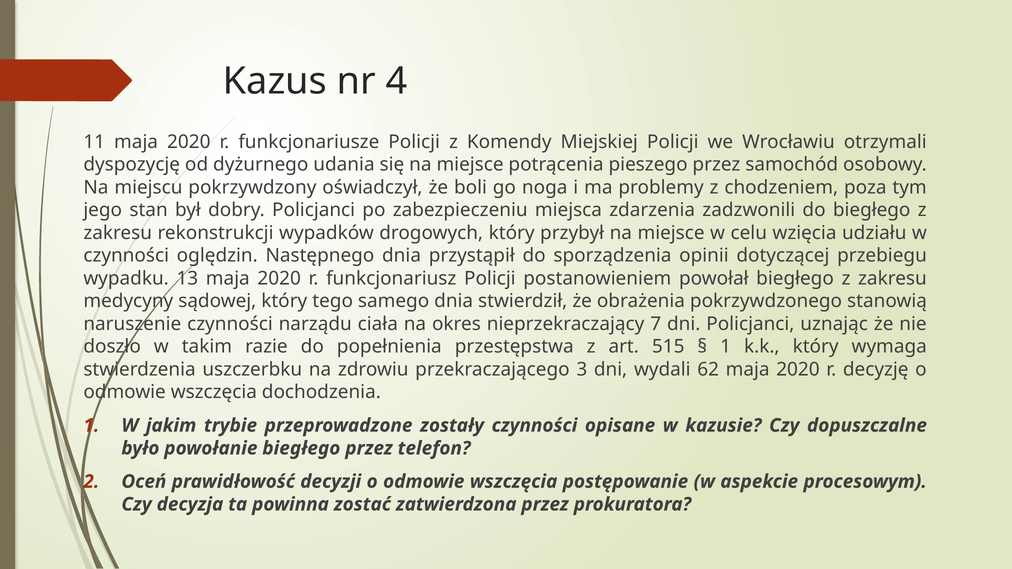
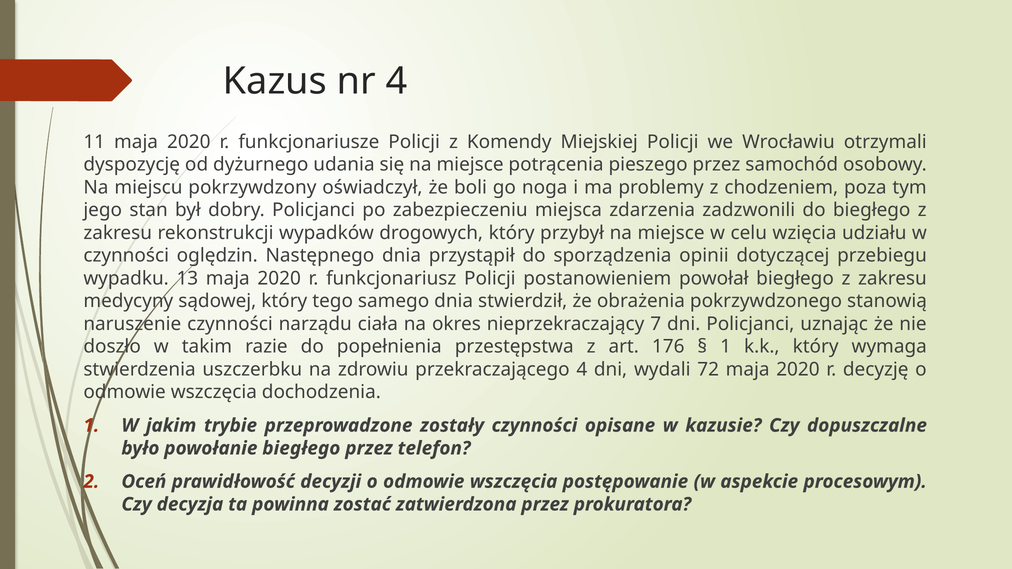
515: 515 -> 176
przekraczającego 3: 3 -> 4
62: 62 -> 72
